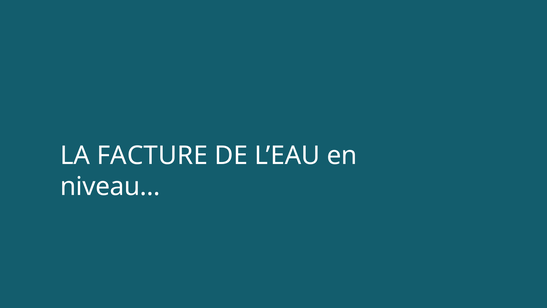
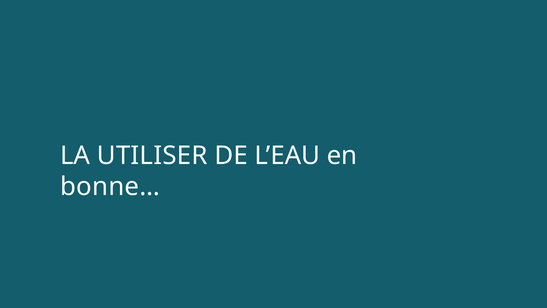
FACTURE: FACTURE -> UTILISER
niveau…: niveau… -> bonne…
